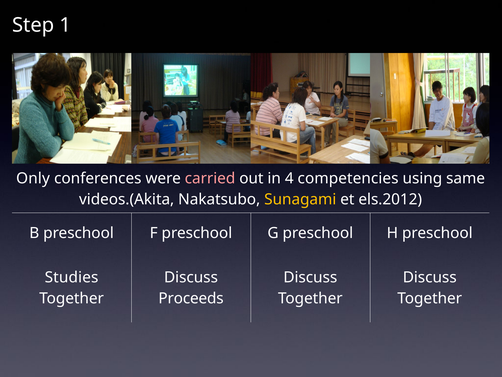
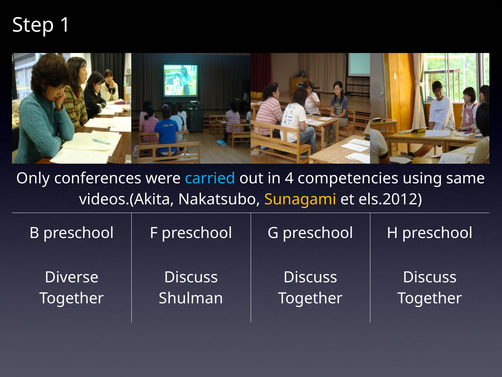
carried colour: pink -> light blue
Studies: Studies -> Diverse
Proceeds: Proceeds -> Shulman
